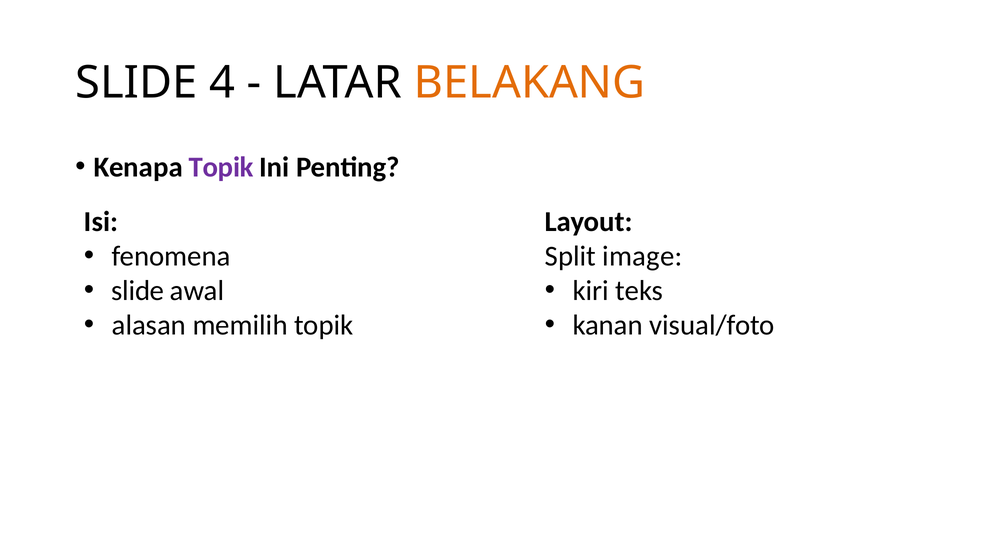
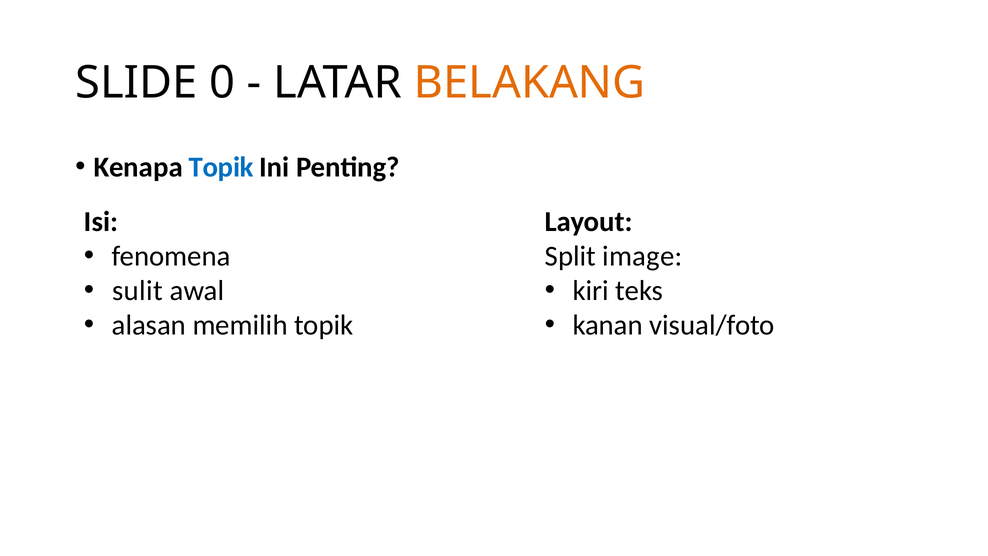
4: 4 -> 0
Topik at (221, 167) colour: purple -> blue
slide at (138, 291): slide -> sulit
